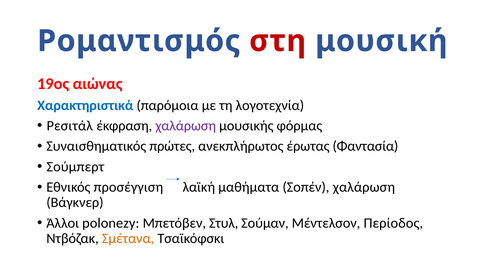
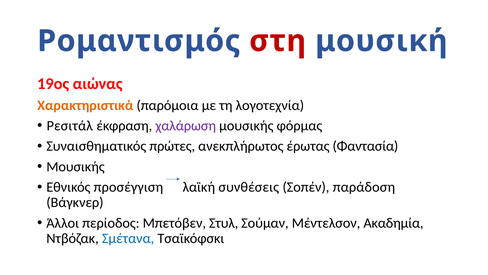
Χαρακτηριστικά colour: blue -> orange
Σούμπερτ at (75, 166): Σούμπερτ -> Μουσικής
μαθήματα: μαθήματα -> συνθέσεις
Σοπέν χαλάρωση: χαλάρωση -> παράδοση
polonezy: polonezy -> περίοδος
Περίοδος: Περίοδος -> Ακαδημία
Σμέτανα colour: orange -> blue
